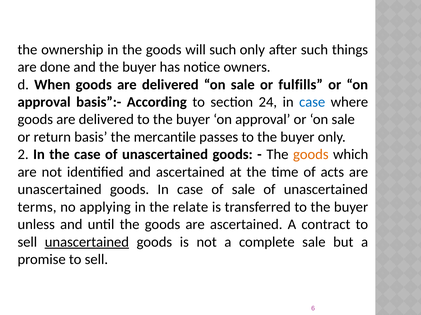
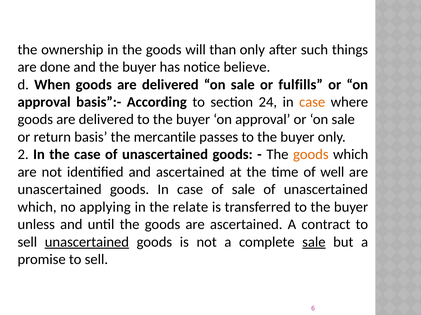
will such: such -> than
owners: owners -> believe
case at (312, 102) colour: blue -> orange
acts: acts -> well
terms at (37, 207): terms -> which
sale at (314, 243) underline: none -> present
